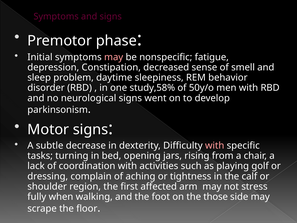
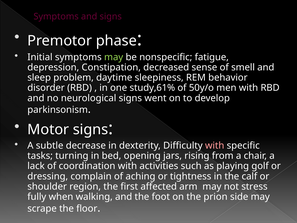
may at (114, 57) colour: pink -> light green
study,58%: study,58% -> study,61%
those: those -> prion
